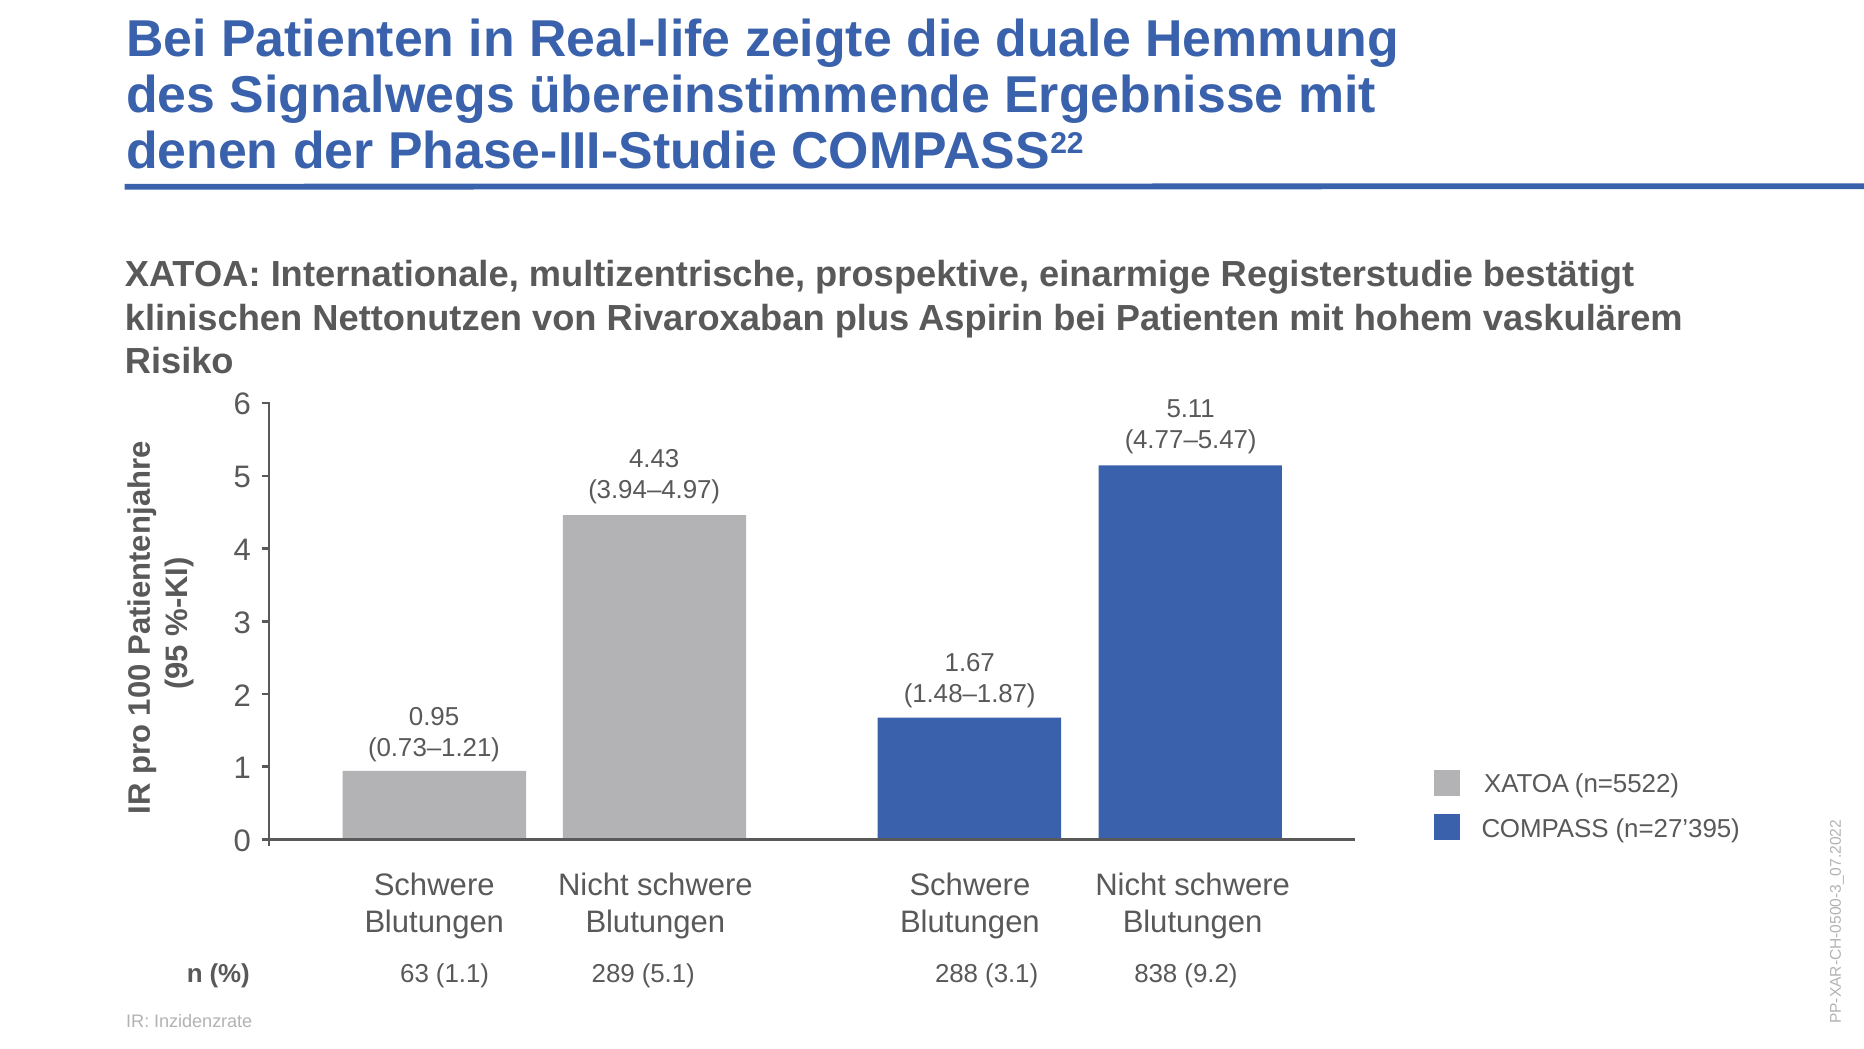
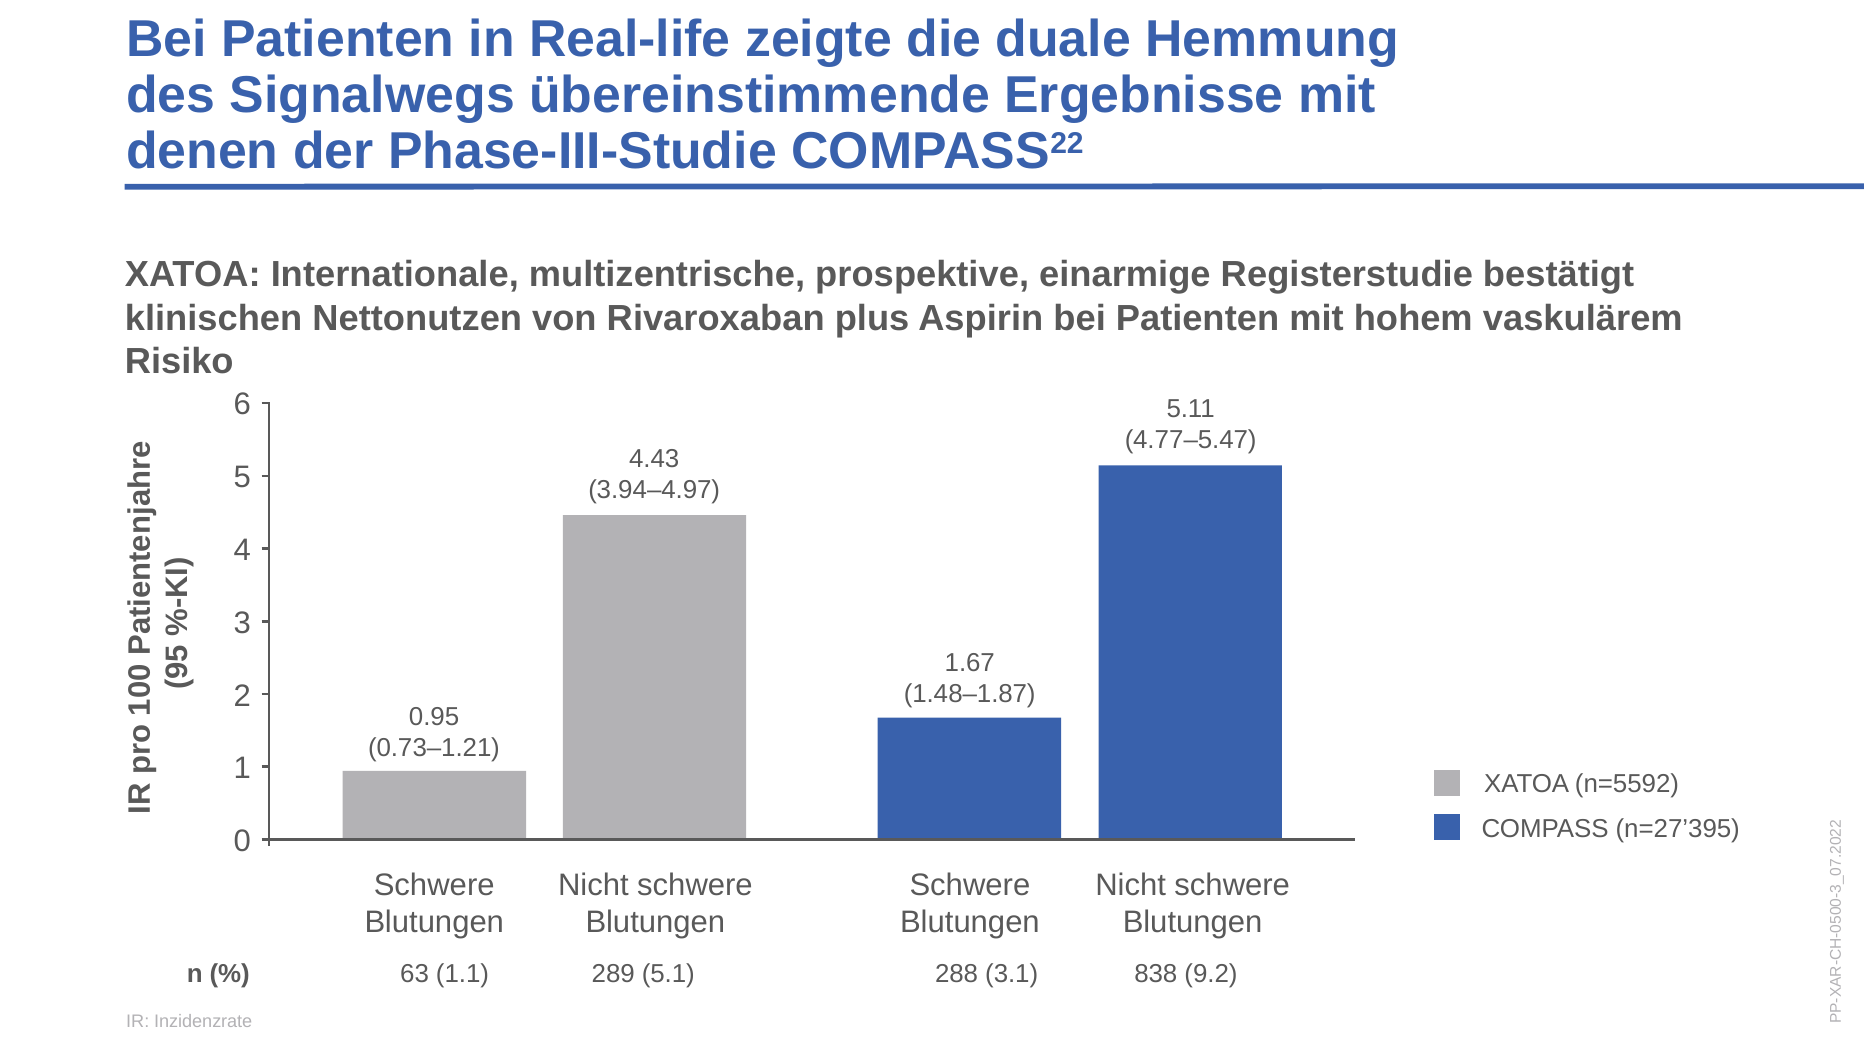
n=5522: n=5522 -> n=5592
